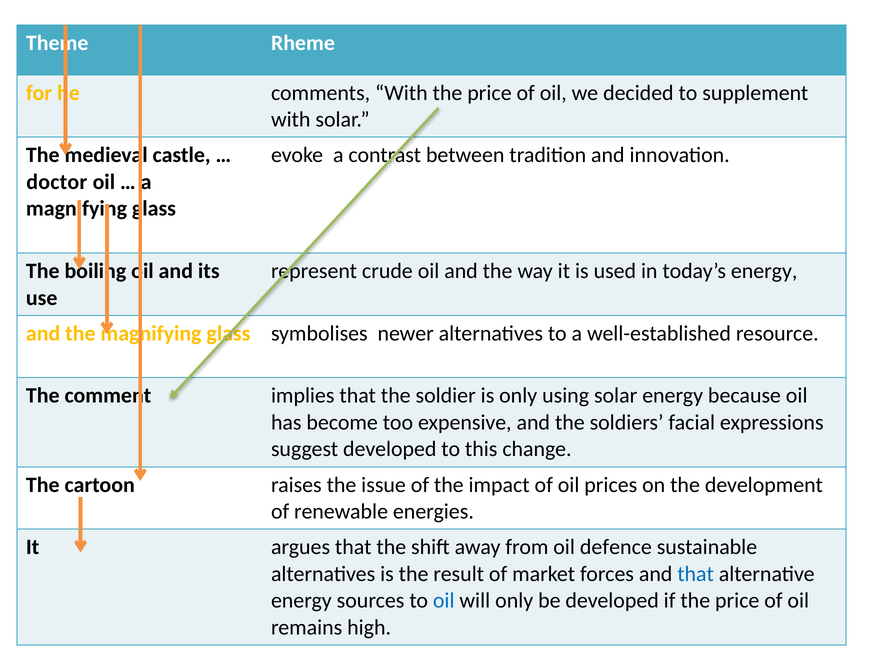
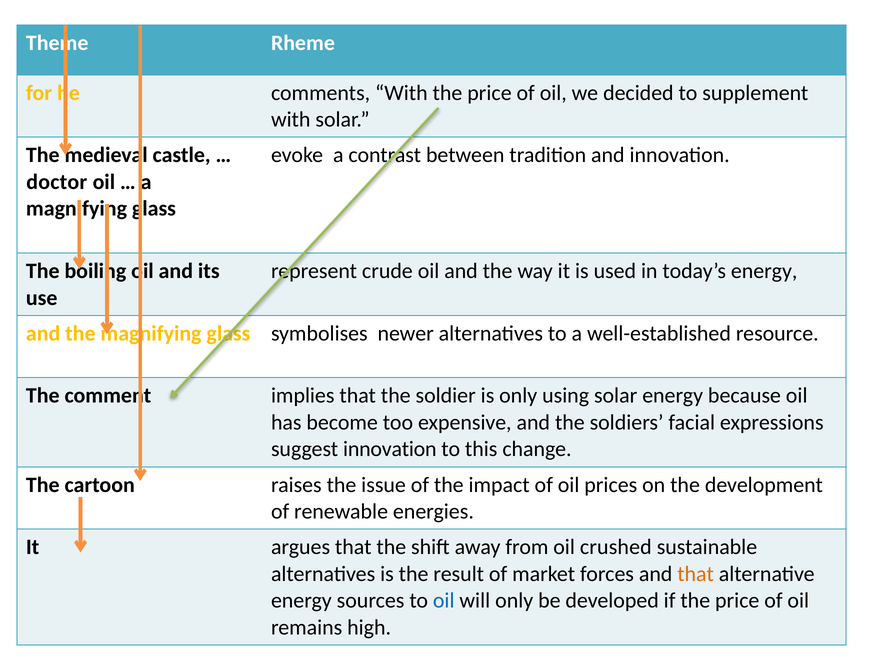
suggest developed: developed -> innovation
defence: defence -> crushed
that at (696, 574) colour: blue -> orange
